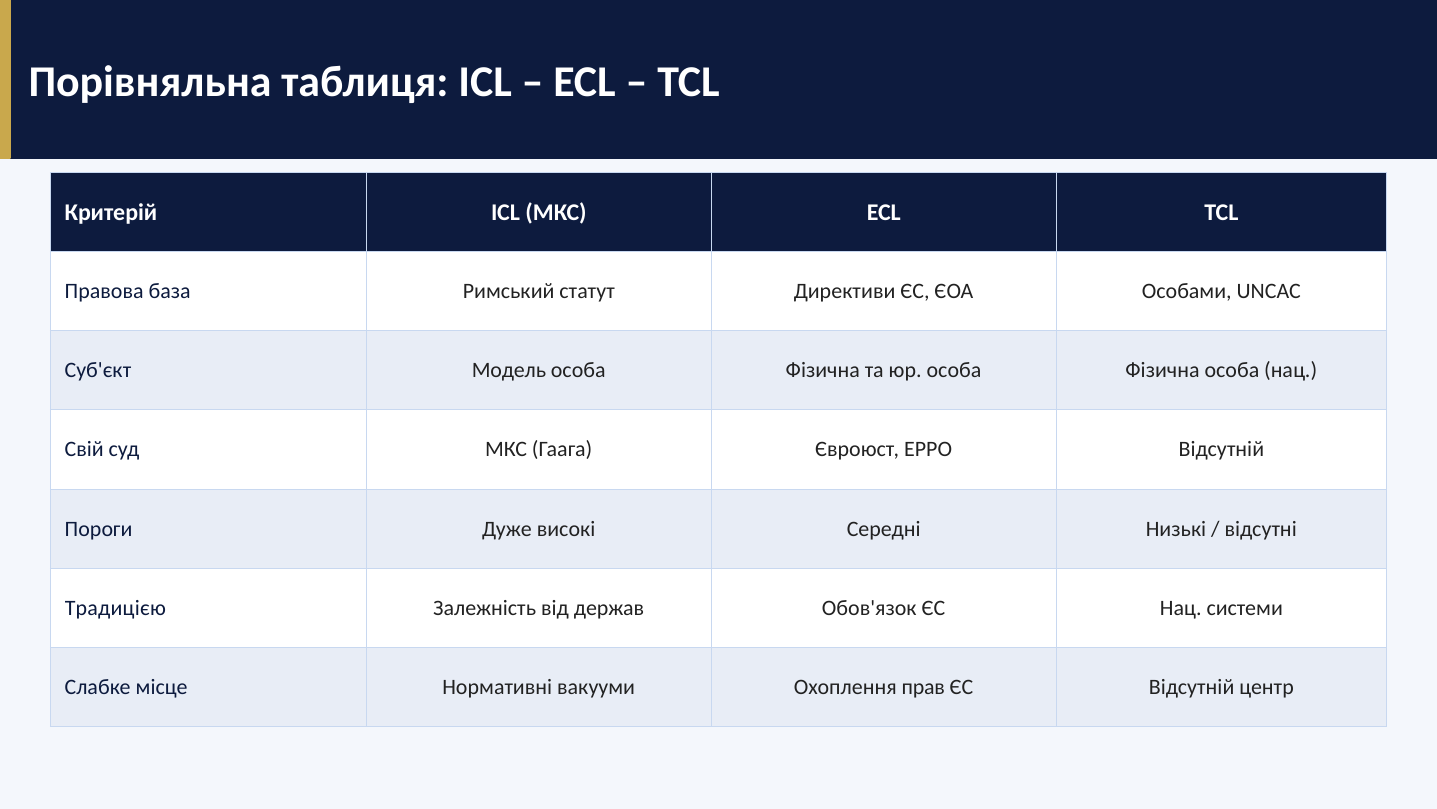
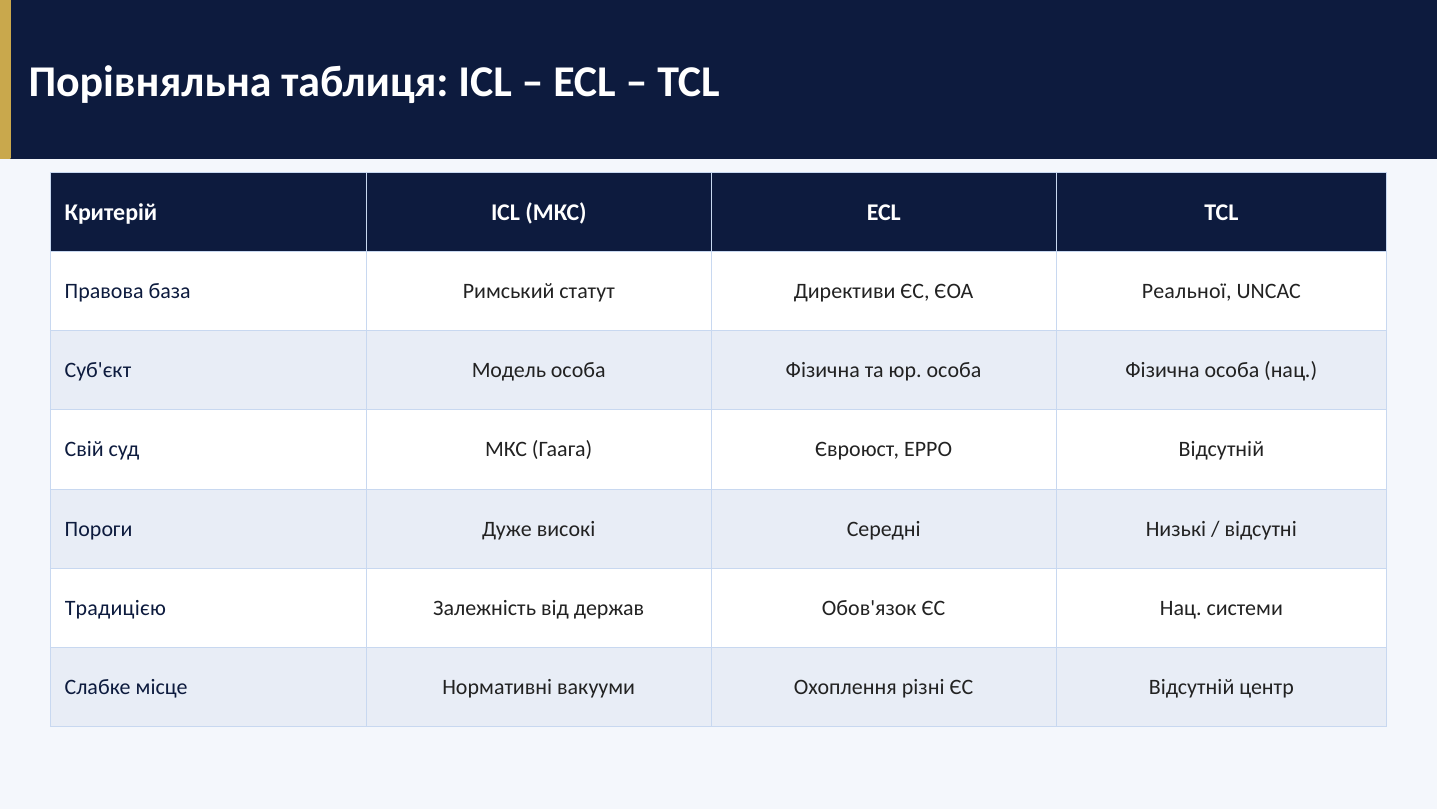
Особами: Особами -> Реальної
прав: прав -> різні
